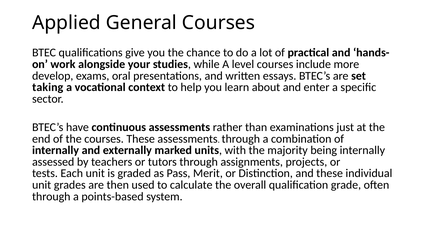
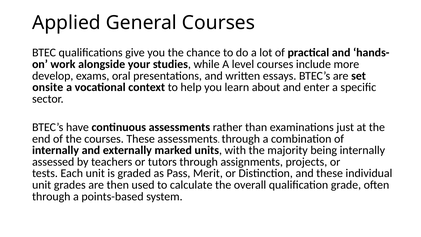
taking: taking -> onsite
